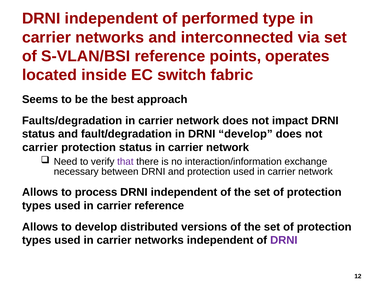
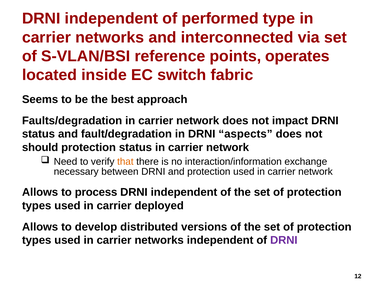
DRNI develop: develop -> aspects
carrier at (40, 148): carrier -> should
that colour: purple -> orange
carrier reference: reference -> deployed
